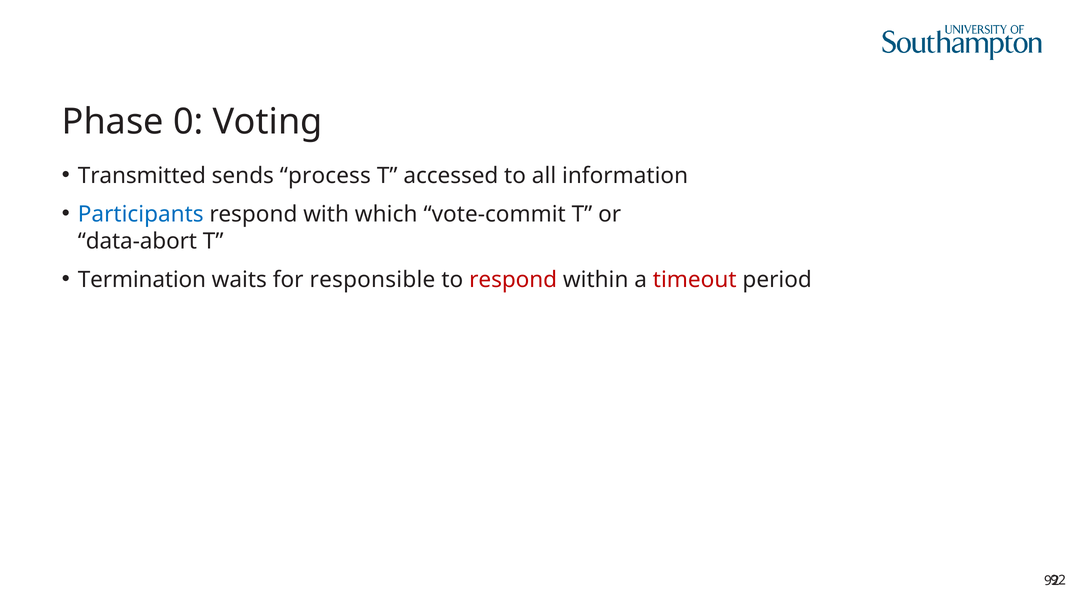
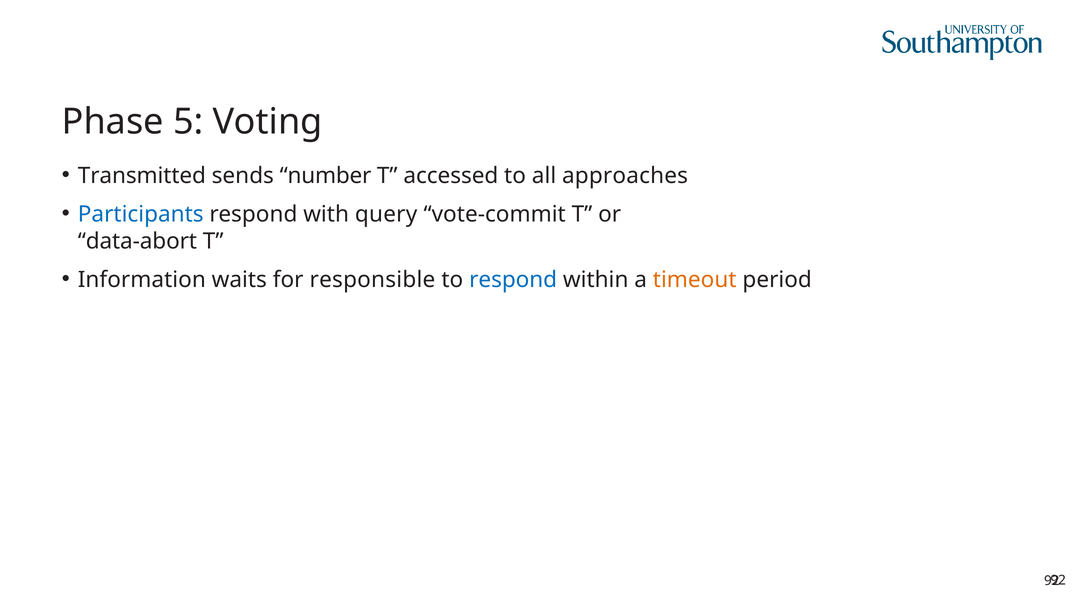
0: 0 -> 5
process: process -> number
information: information -> approaches
which: which -> query
Termination: Termination -> Information
respond at (513, 280) colour: red -> blue
timeout colour: red -> orange
